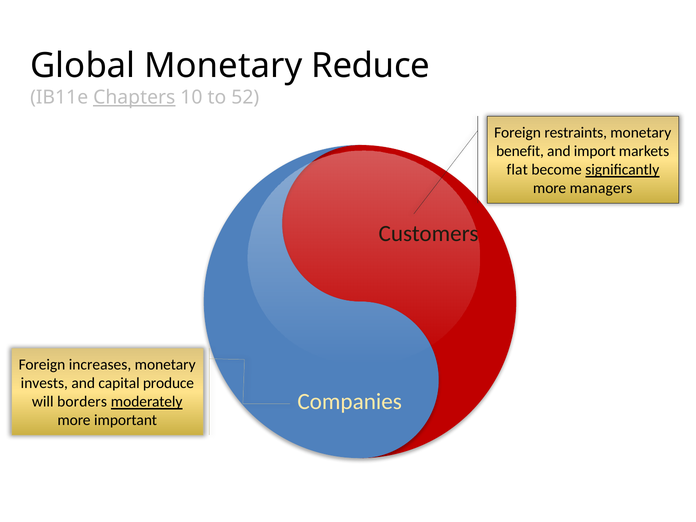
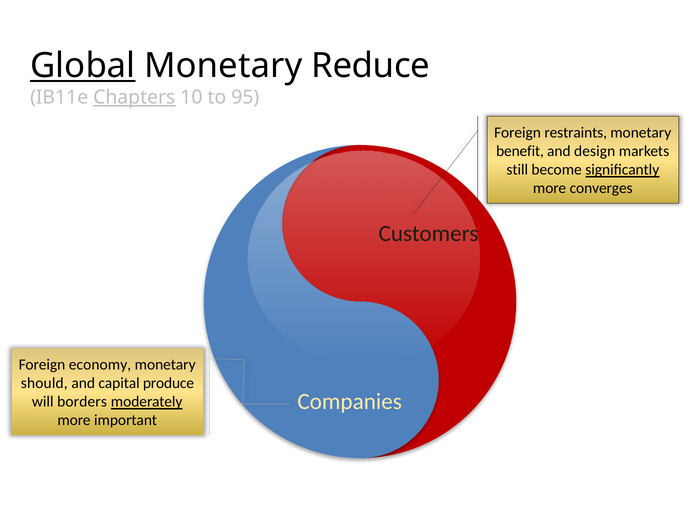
Global underline: none -> present
52: 52 -> 95
import: import -> design
flat: flat -> still
managers: managers -> converges
increases: increases -> economy
invests: invests -> should
